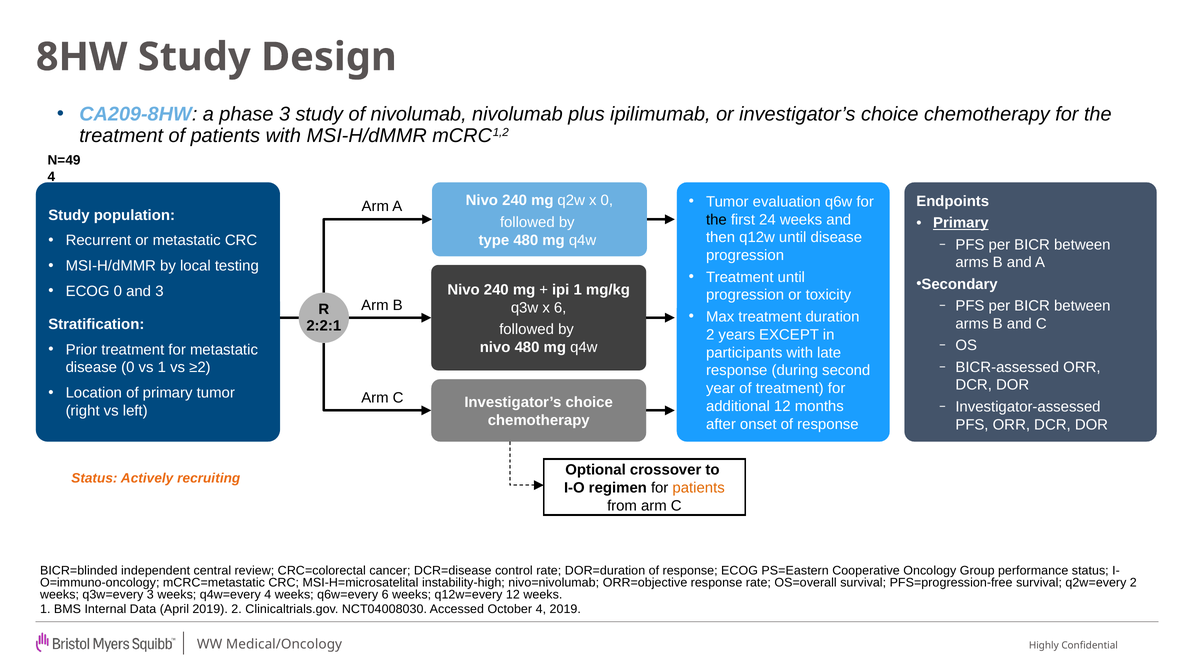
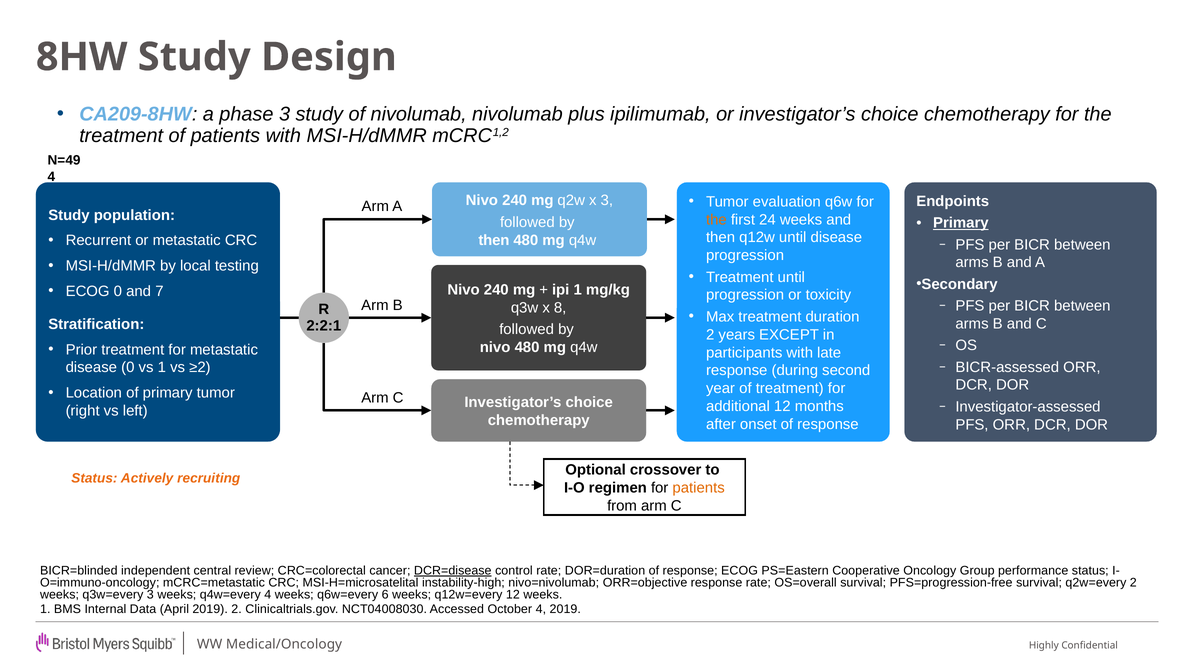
x 0: 0 -> 3
the at (716, 220) colour: black -> orange
type at (494, 240): type -> then
and 3: 3 -> 7
x 6: 6 -> 8
DCR=disease underline: none -> present
